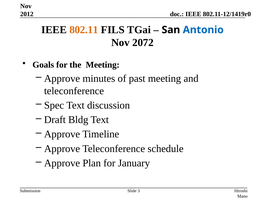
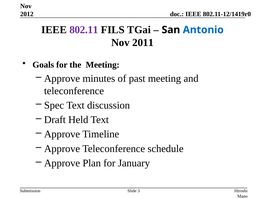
802.11 colour: orange -> purple
2072: 2072 -> 2011
Bldg: Bldg -> Held
